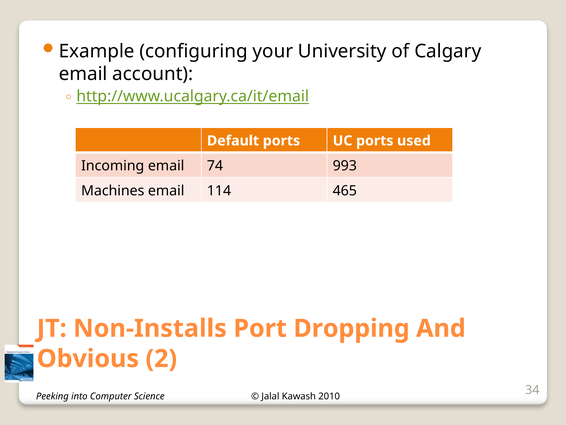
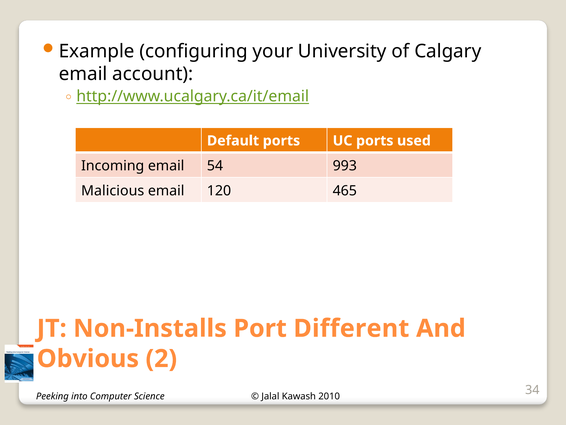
74: 74 -> 54
Machines: Machines -> Malicious
114: 114 -> 120
Dropping: Dropping -> Different
